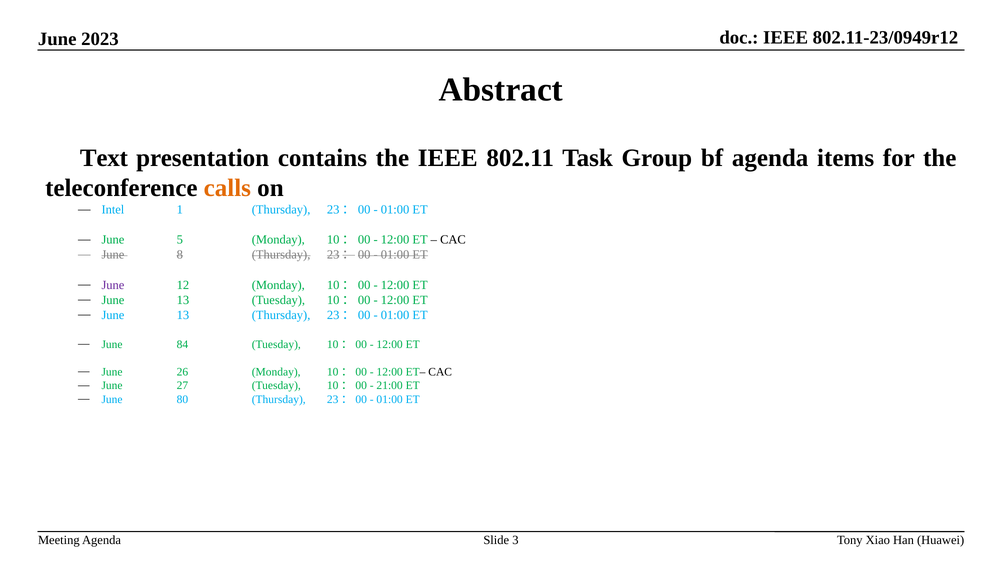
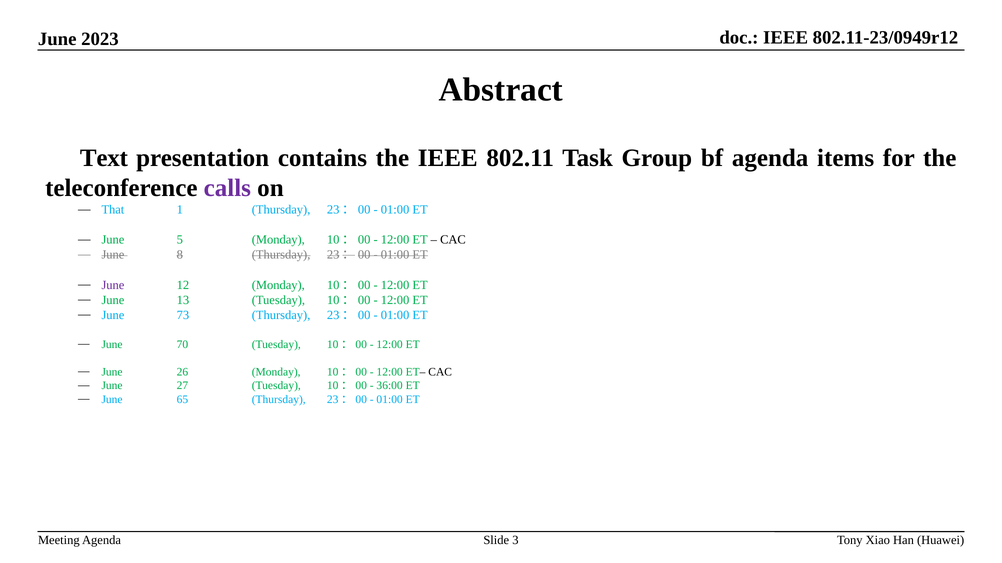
calls colour: orange -> purple
Intel: Intel -> That
13 at (183, 315): 13 -> 73
84: 84 -> 70
21:00: 21:00 -> 36:00
80: 80 -> 65
